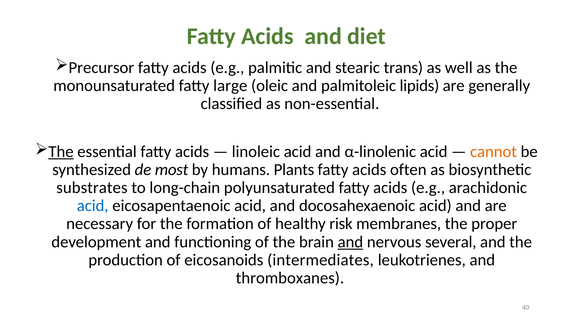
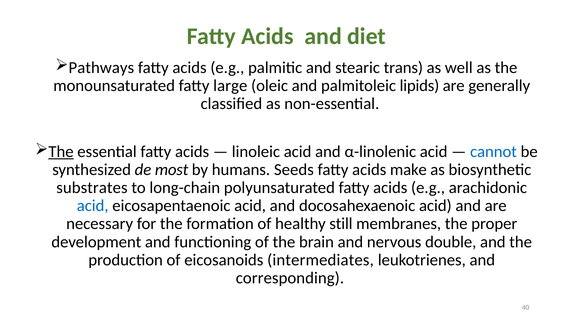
Precursor: Precursor -> Pathways
cannot colour: orange -> blue
Plants: Plants -> Seeds
often: often -> make
risk: risk -> still
and at (350, 242) underline: present -> none
several: several -> double
thromboxanes: thromboxanes -> corresponding
